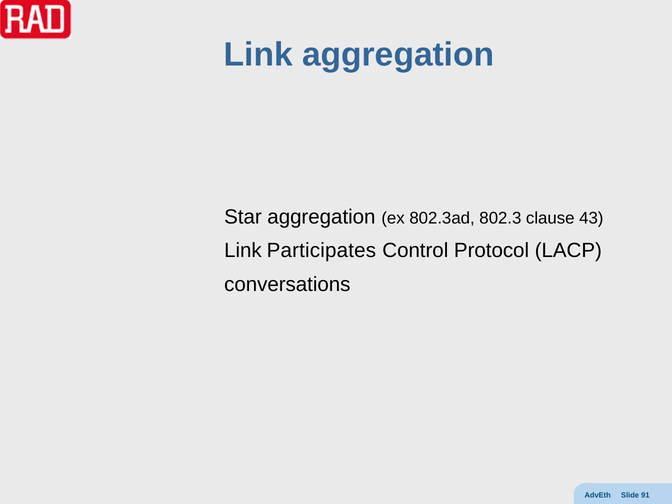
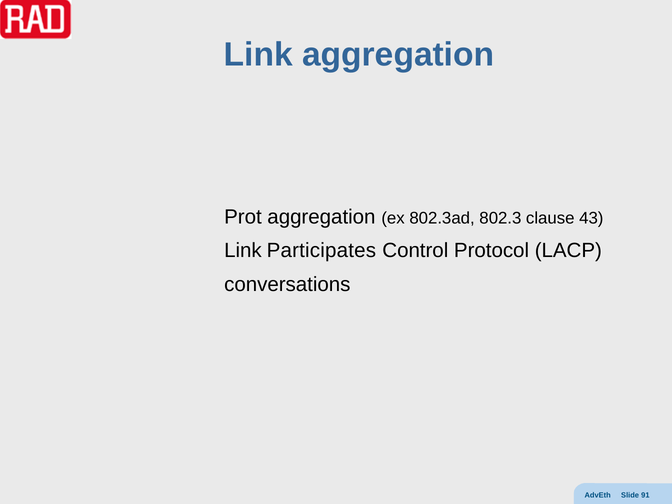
Star: Star -> Prot
